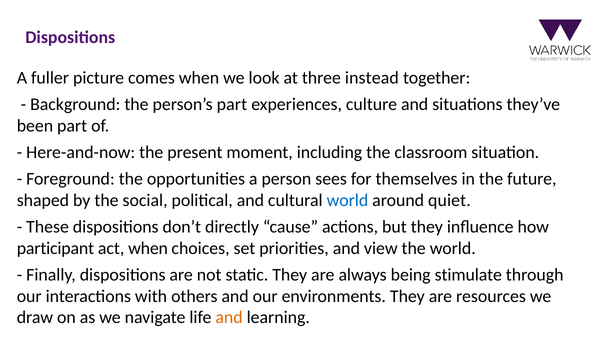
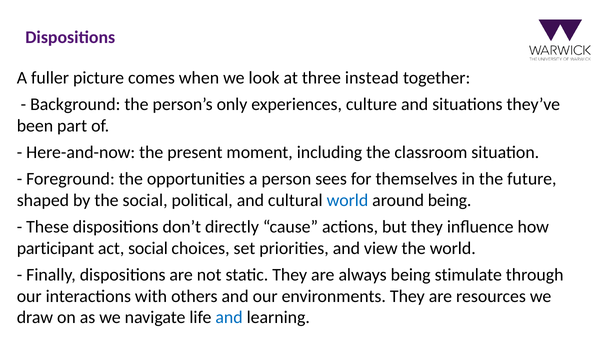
person’s part: part -> only
around quiet: quiet -> being
act when: when -> social
and at (229, 317) colour: orange -> blue
